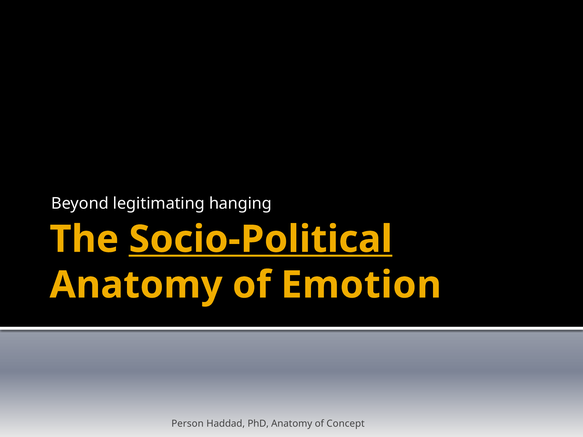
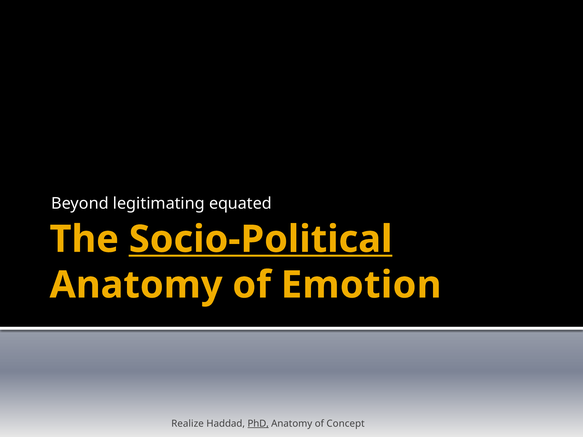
hanging: hanging -> equated
Person: Person -> Realize
PhD underline: none -> present
